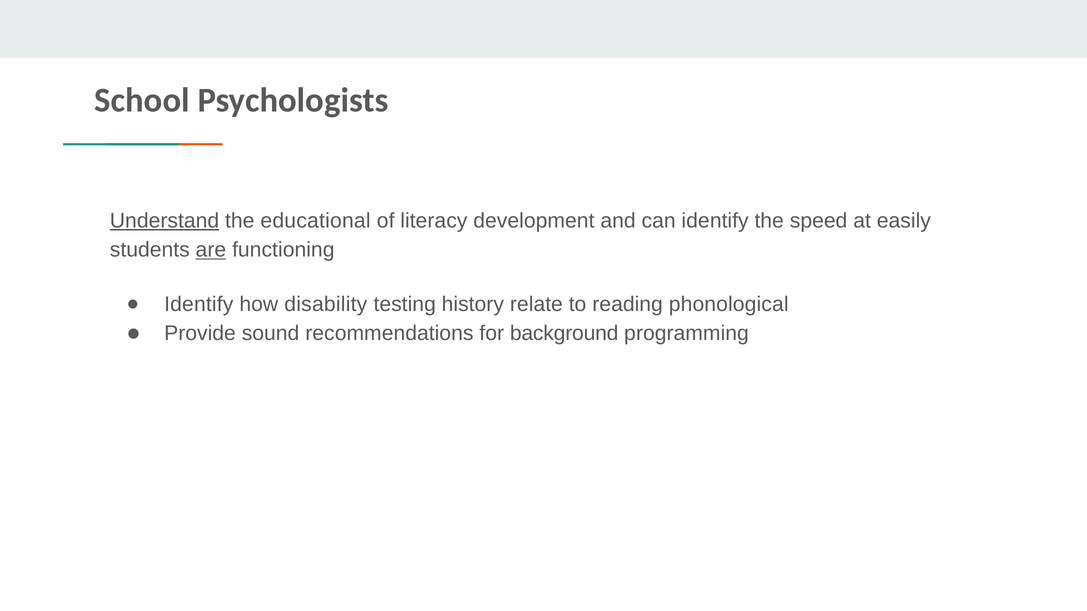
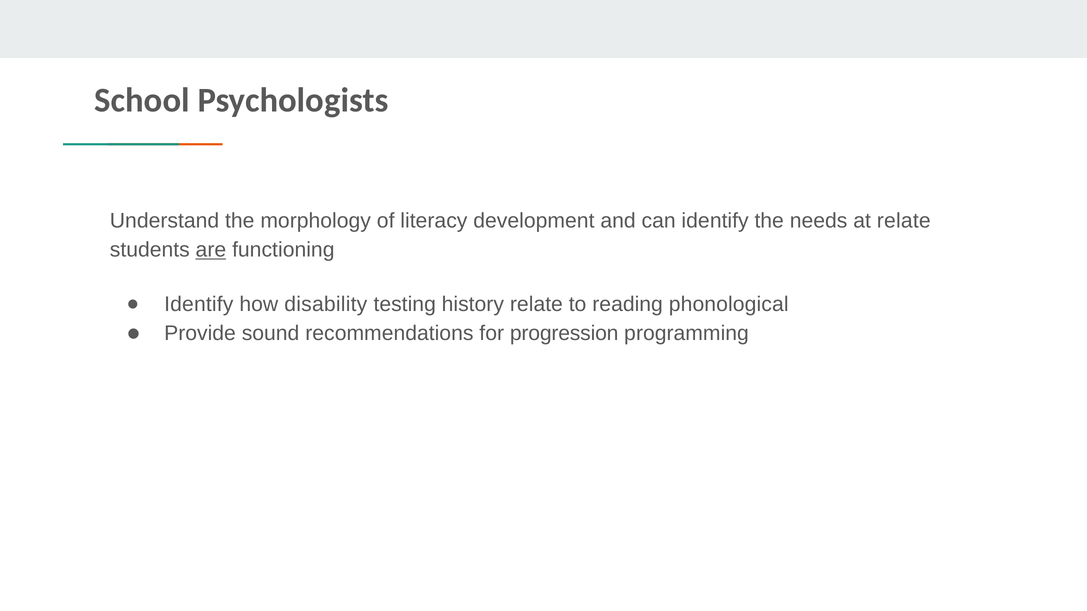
Understand underline: present -> none
educational: educational -> morphology
speed: speed -> needs
at easily: easily -> relate
background: background -> progression
